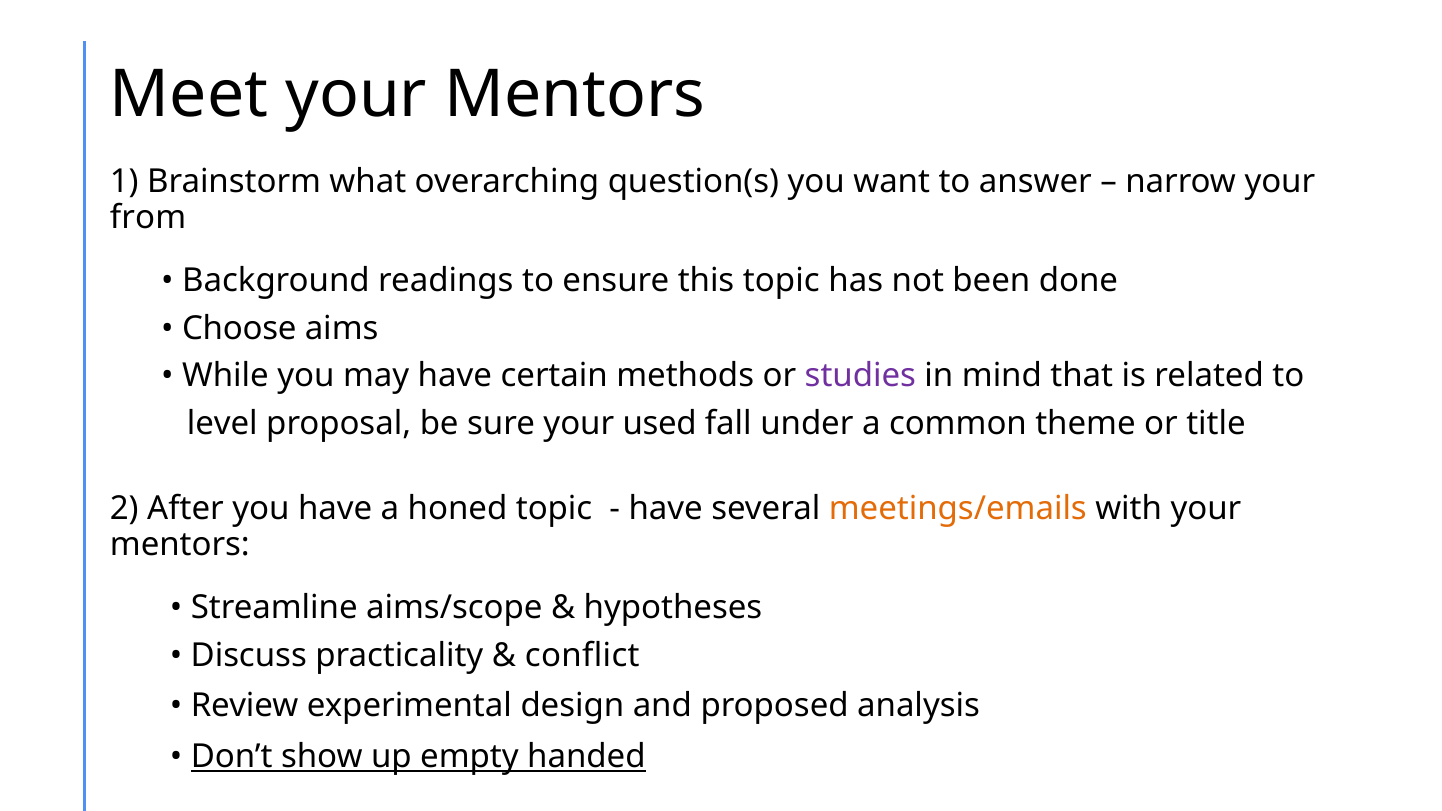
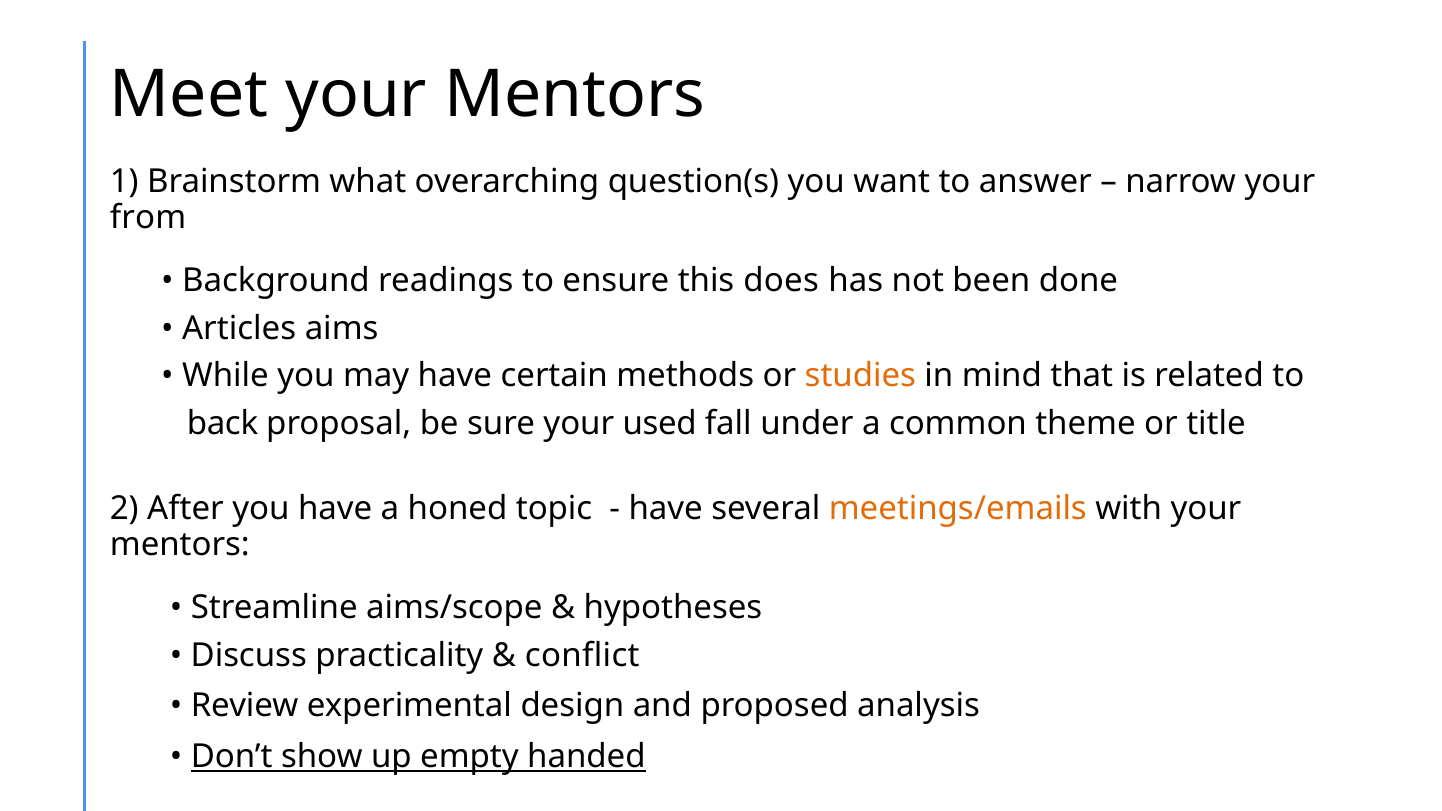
this topic: topic -> does
Choose: Choose -> Articles
studies colour: purple -> orange
level: level -> back
